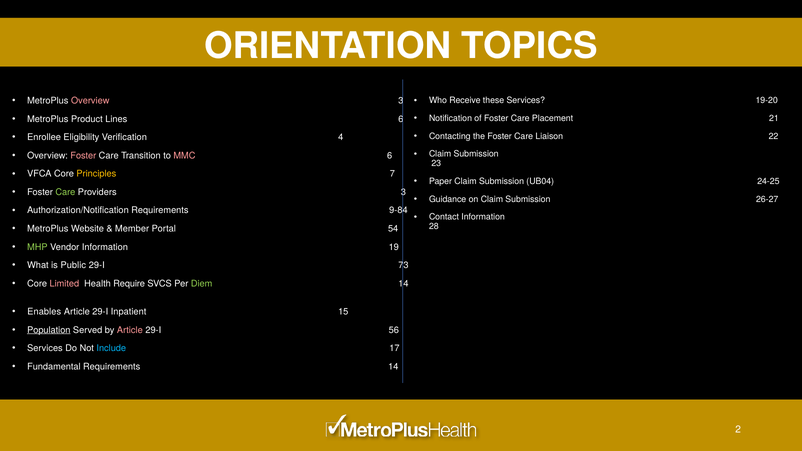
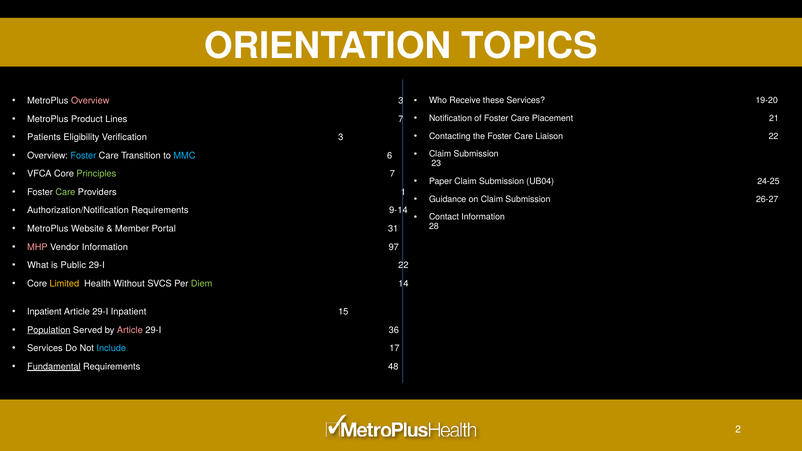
Lines 6: 6 -> 7
Enrollee: Enrollee -> Patients
Verification 4: 4 -> 3
Foster at (83, 156) colour: pink -> light blue
MMC colour: pink -> light blue
Principles colour: yellow -> light green
Providers 3: 3 -> 1
9-84: 9-84 -> 9-14
54: 54 -> 31
MHP colour: light green -> pink
19: 19 -> 97
29-I 73: 73 -> 22
Limited colour: pink -> yellow
Require: Require -> Without
Enables at (44, 312): Enables -> Inpatient
56: 56 -> 36
Fundamental underline: none -> present
Requirements 14: 14 -> 48
